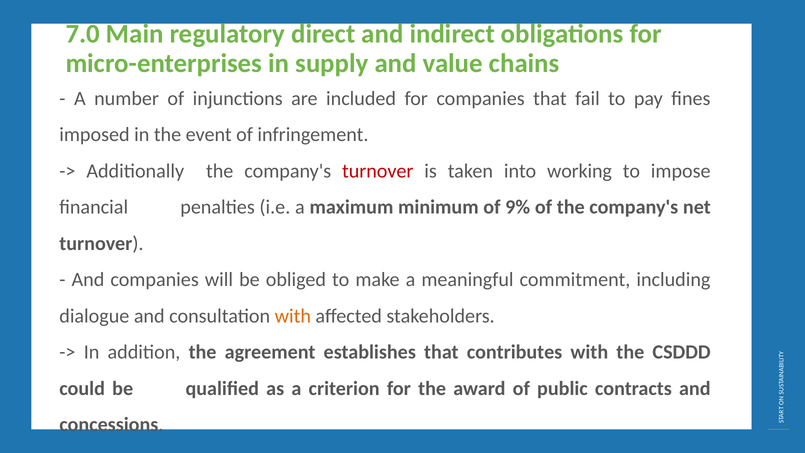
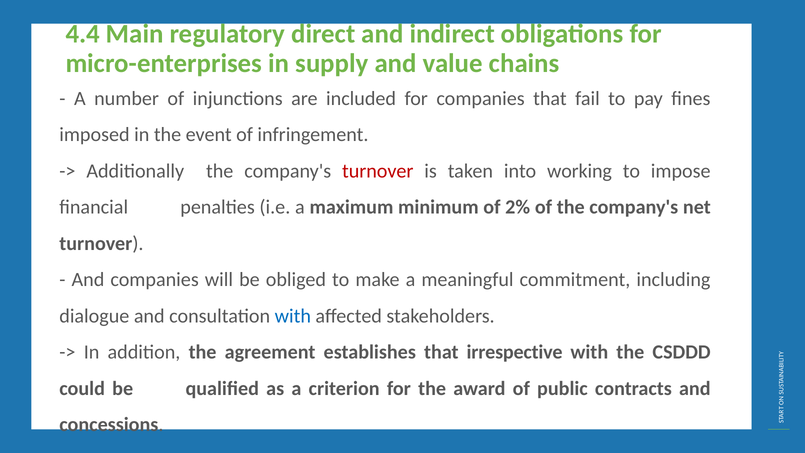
7.0: 7.0 -> 4.4
9%: 9% -> 2%
with at (293, 316) colour: orange -> blue
contributes: contributes -> irrespective
